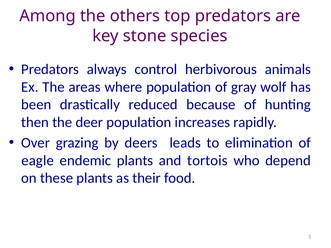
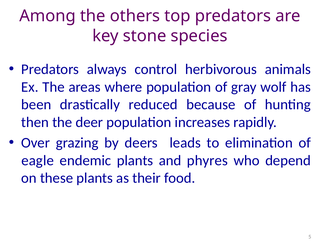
tortois: tortois -> phyres
